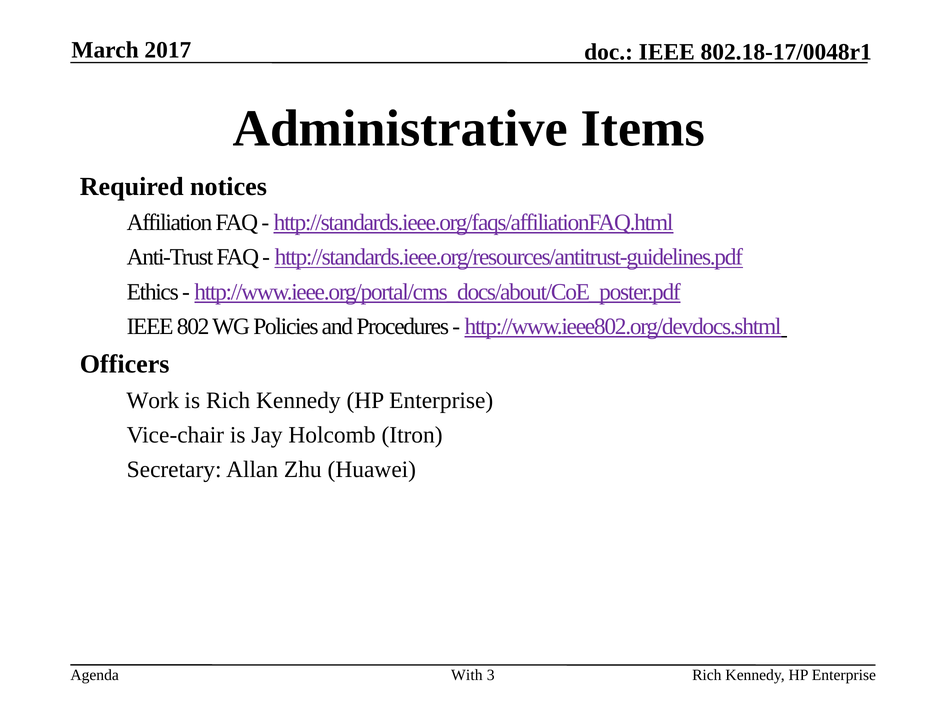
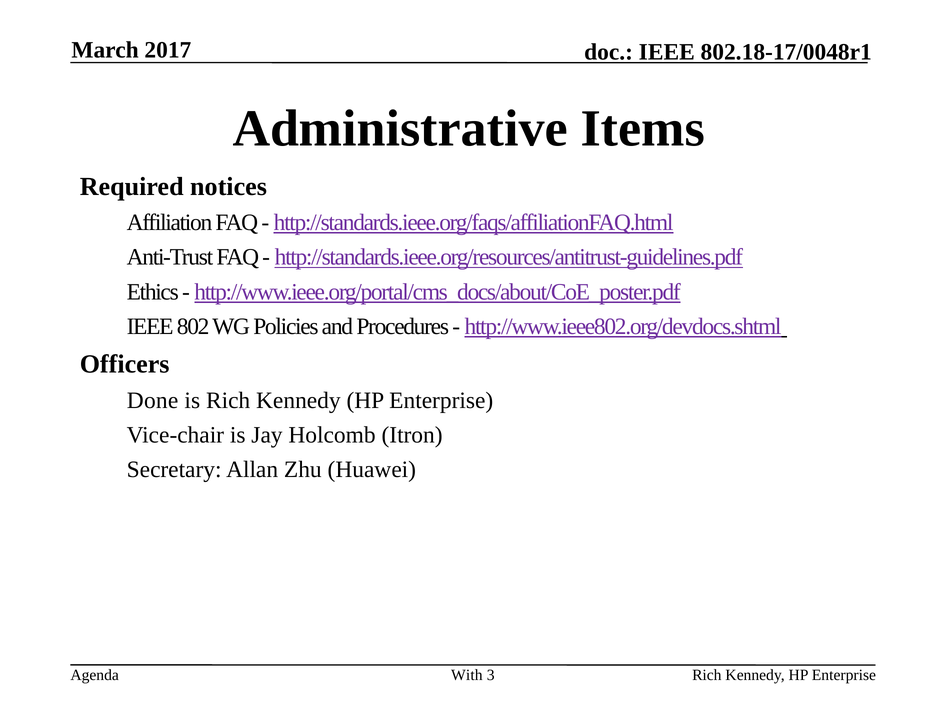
Work: Work -> Done
